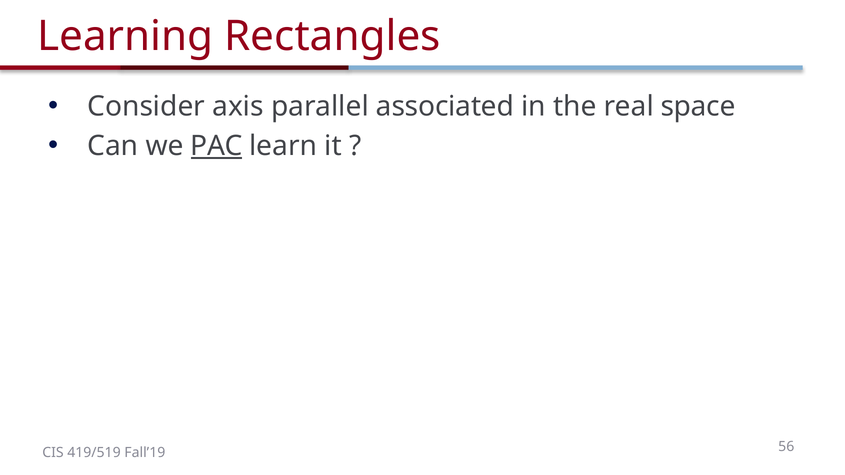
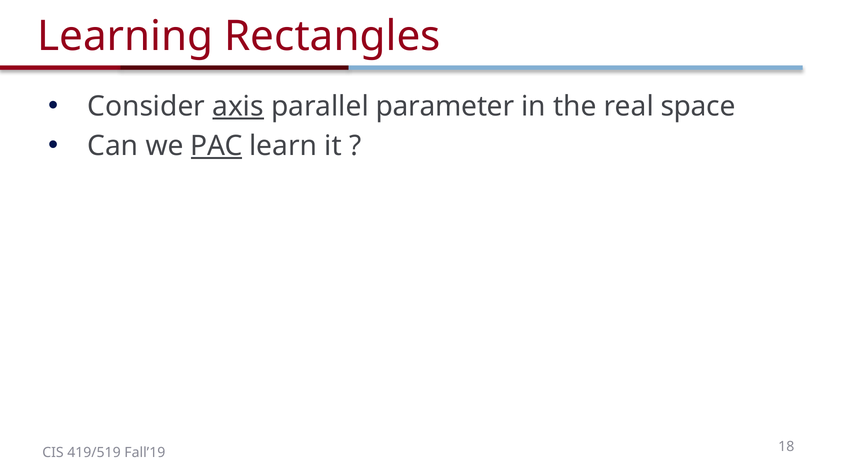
axis underline: none -> present
associated: associated -> parameter
56: 56 -> 18
